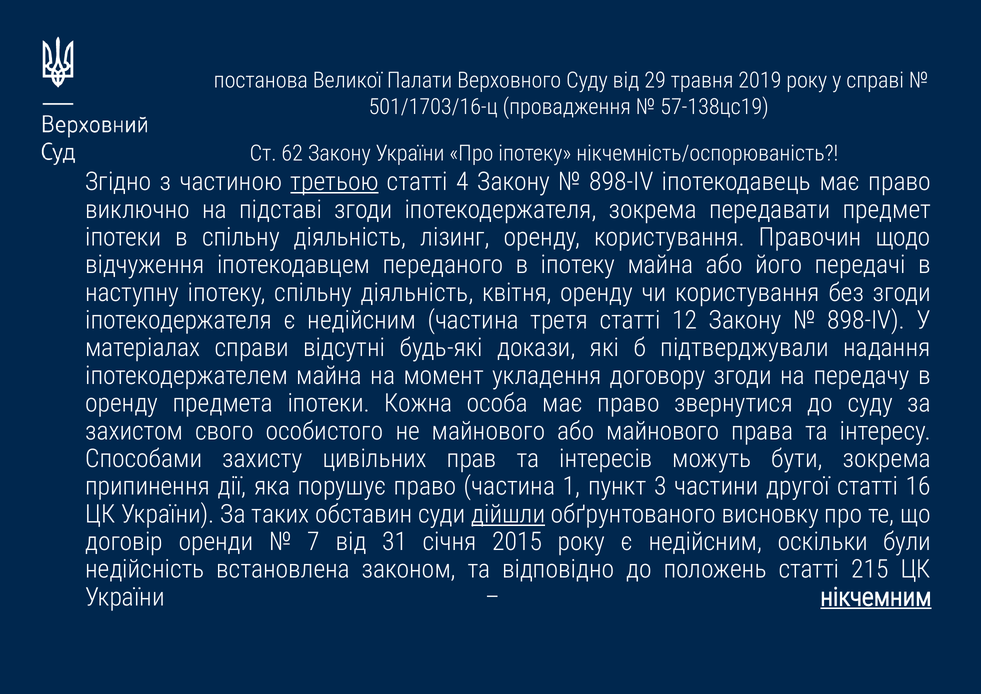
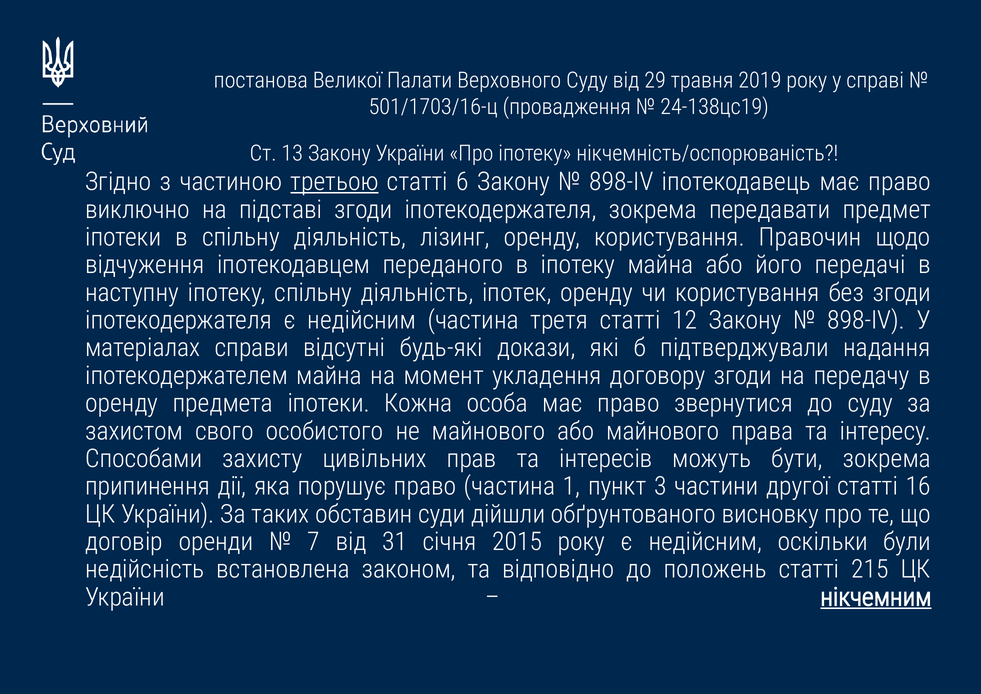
57-138цс19: 57-138цс19 -> 24-138цс19
62: 62 -> 13
4: 4 -> 6
квітня: квітня -> іпотек
дійшли underline: present -> none
